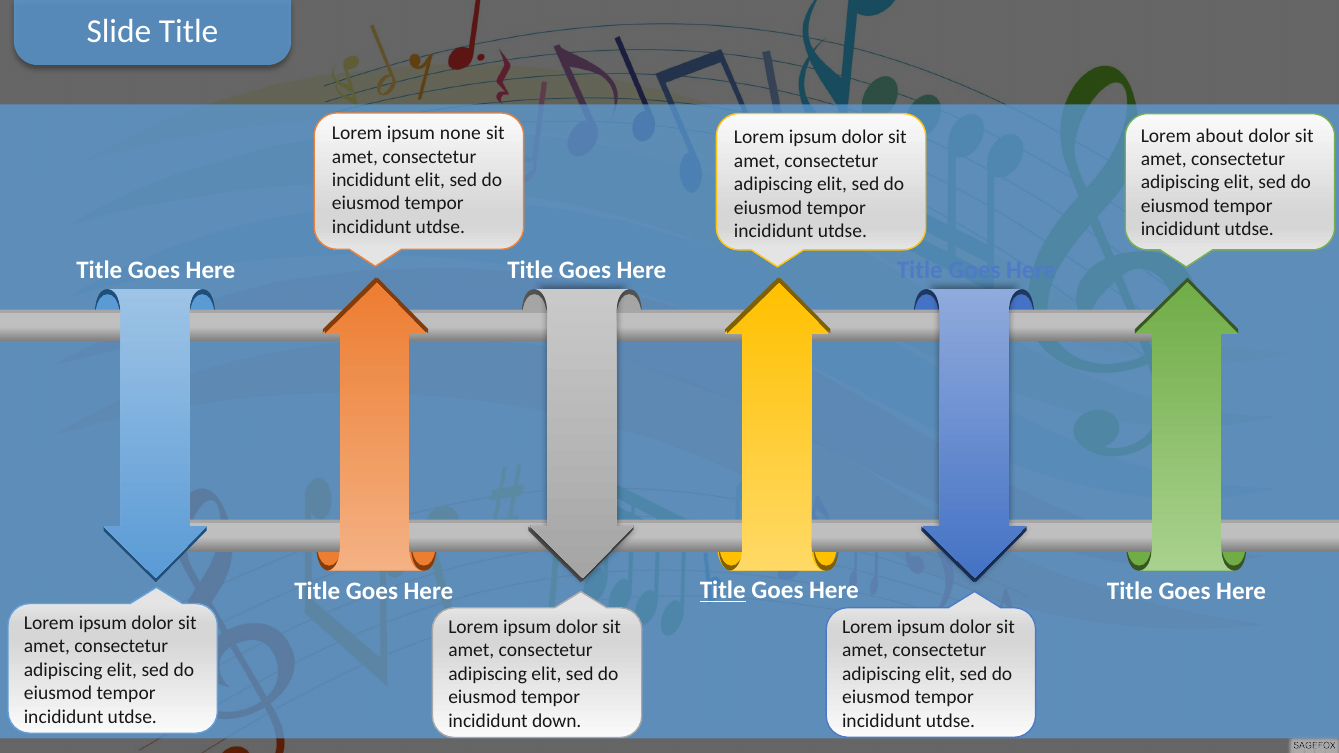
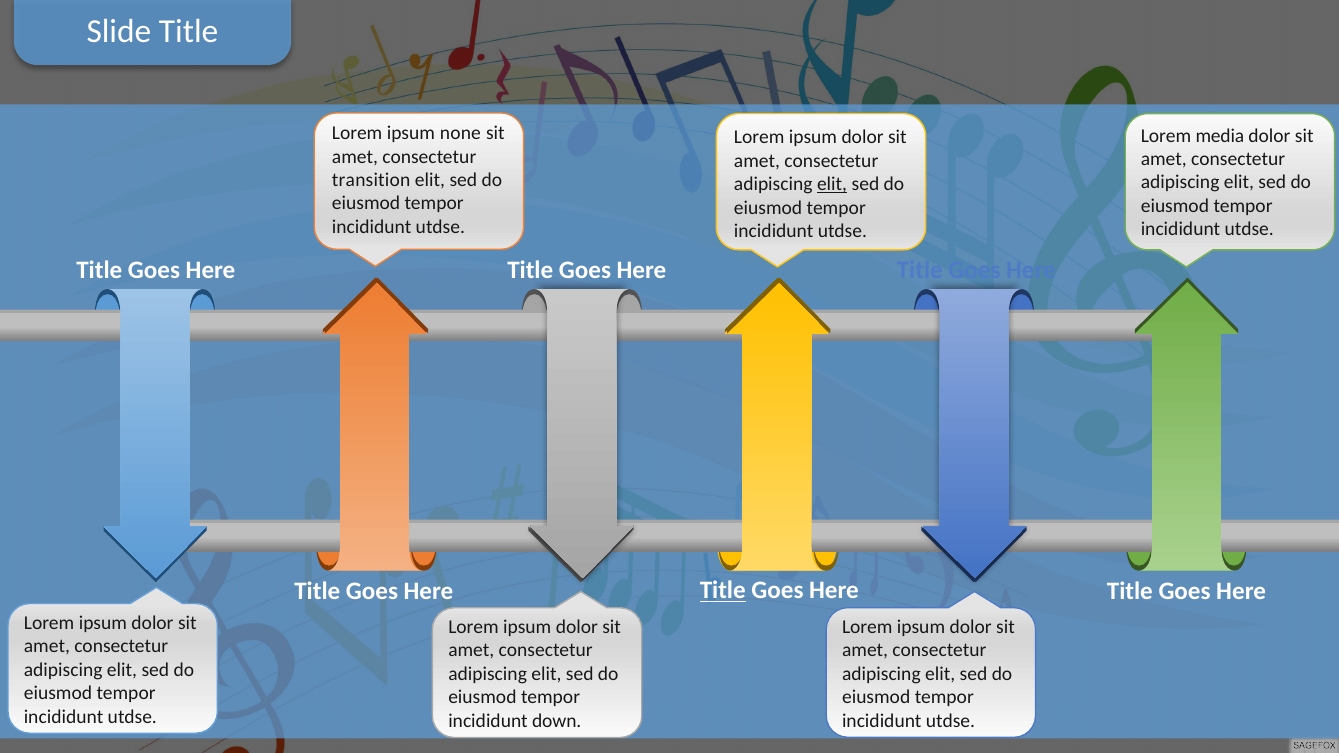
about: about -> media
incididunt at (371, 180): incididunt -> transition
elit at (832, 184) underline: none -> present
